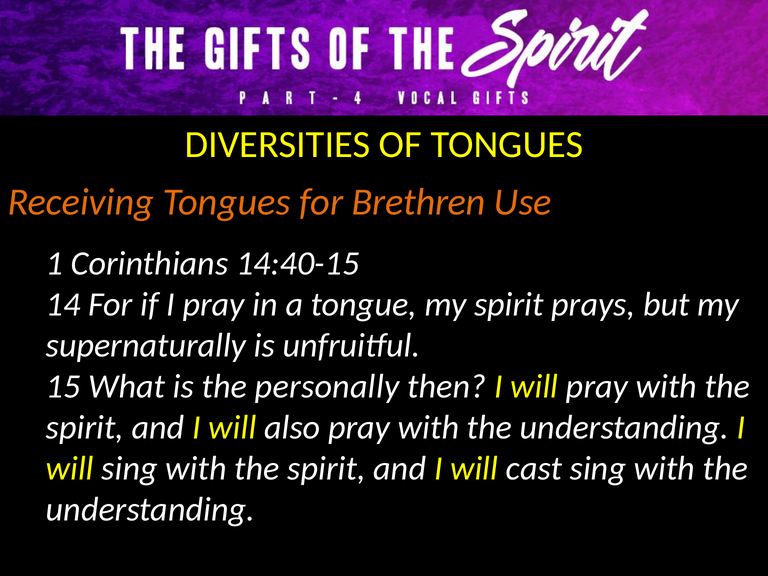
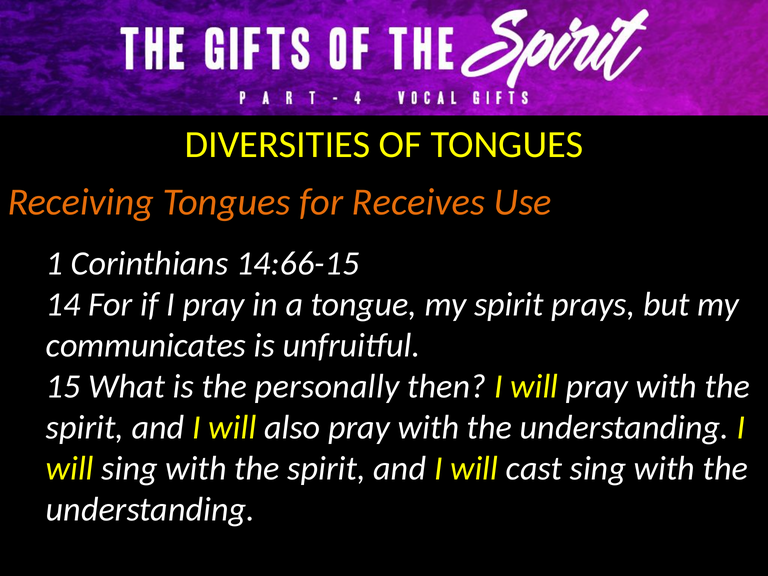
Brethren: Brethren -> Receives
14:40-15: 14:40-15 -> 14:66-15
supernaturally: supernaturally -> communicates
